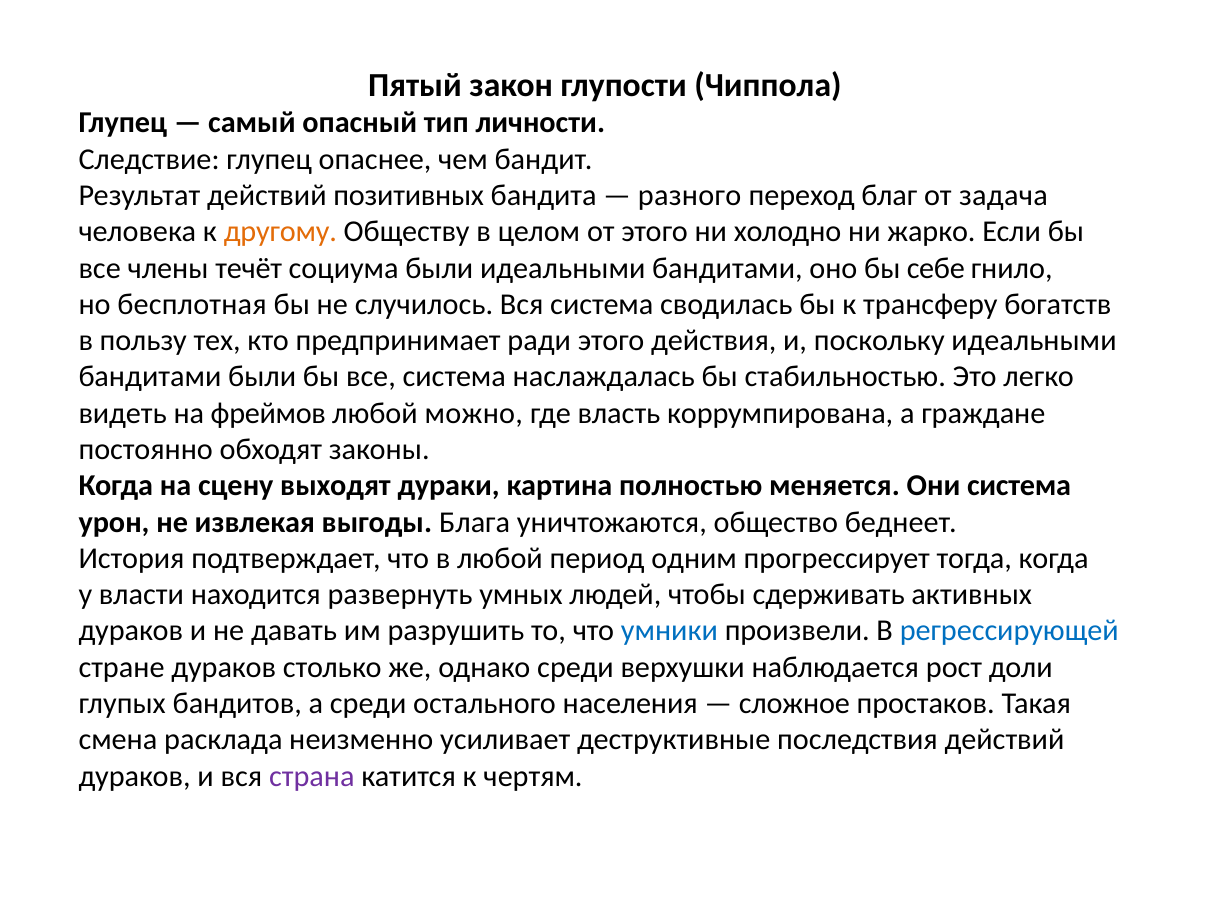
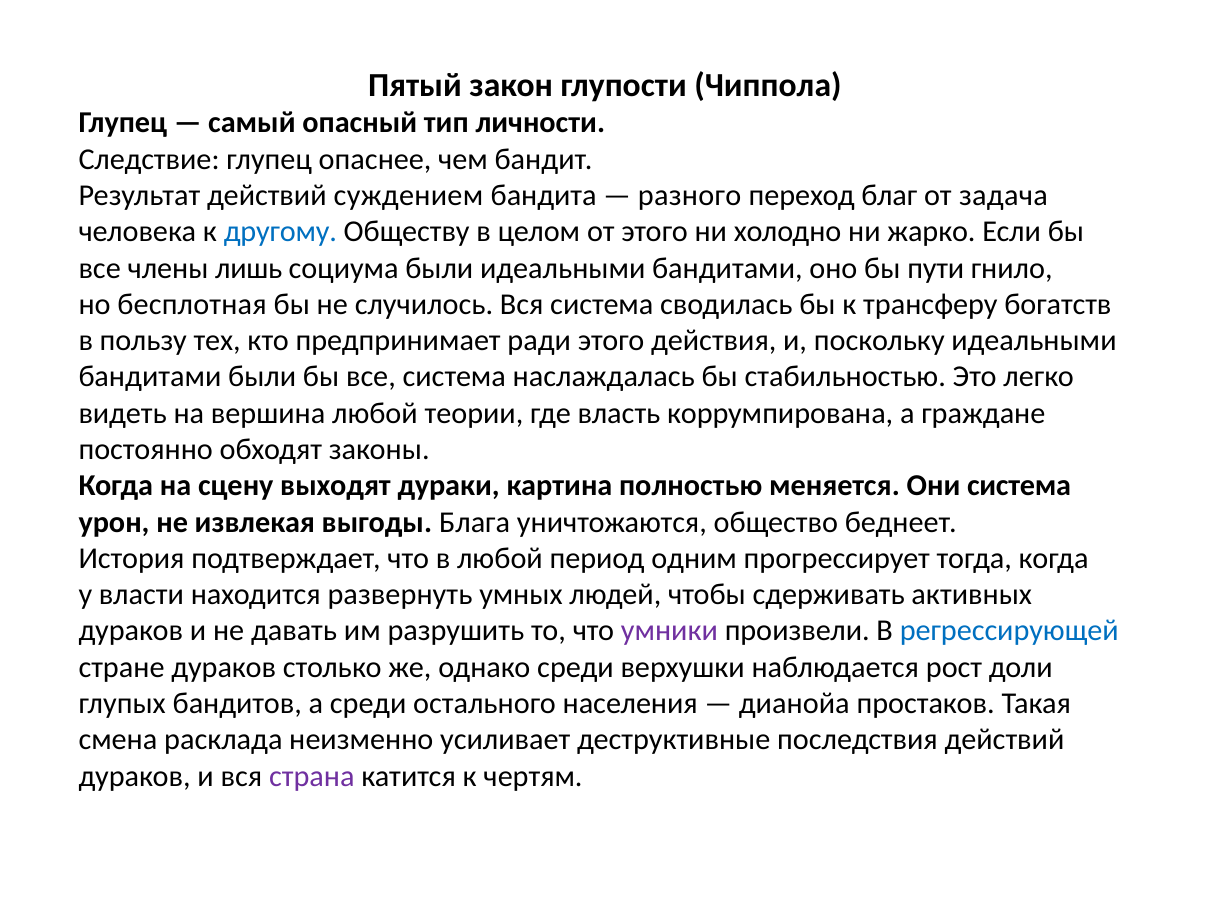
позитивных: позитивных -> суждением
другому colour: orange -> blue
течёт: течёт -> лишь
себе: себе -> пути
фреймов: фреймов -> вершина
можно: можно -> теории
умники colour: blue -> purple
сложное: сложное -> дианойа
